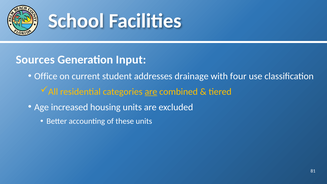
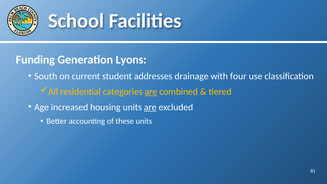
Sources: Sources -> Funding
Input: Input -> Lyons
Office: Office -> South
are at (150, 107) underline: none -> present
